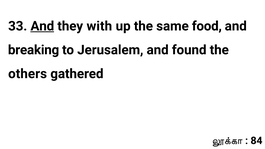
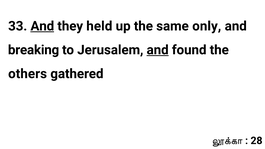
with: with -> held
food: food -> only
and at (158, 50) underline: none -> present
84: 84 -> 28
